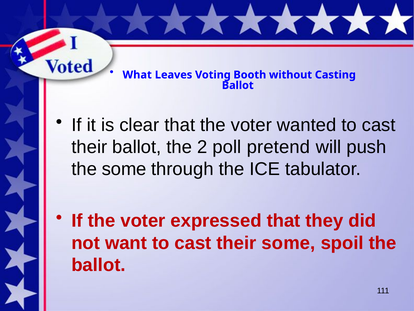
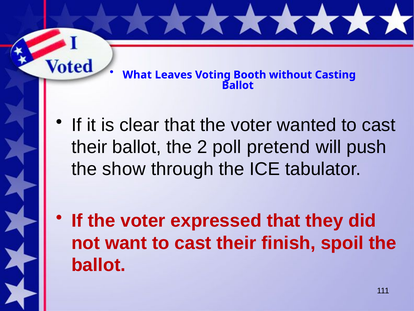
the some: some -> show
their some: some -> finish
